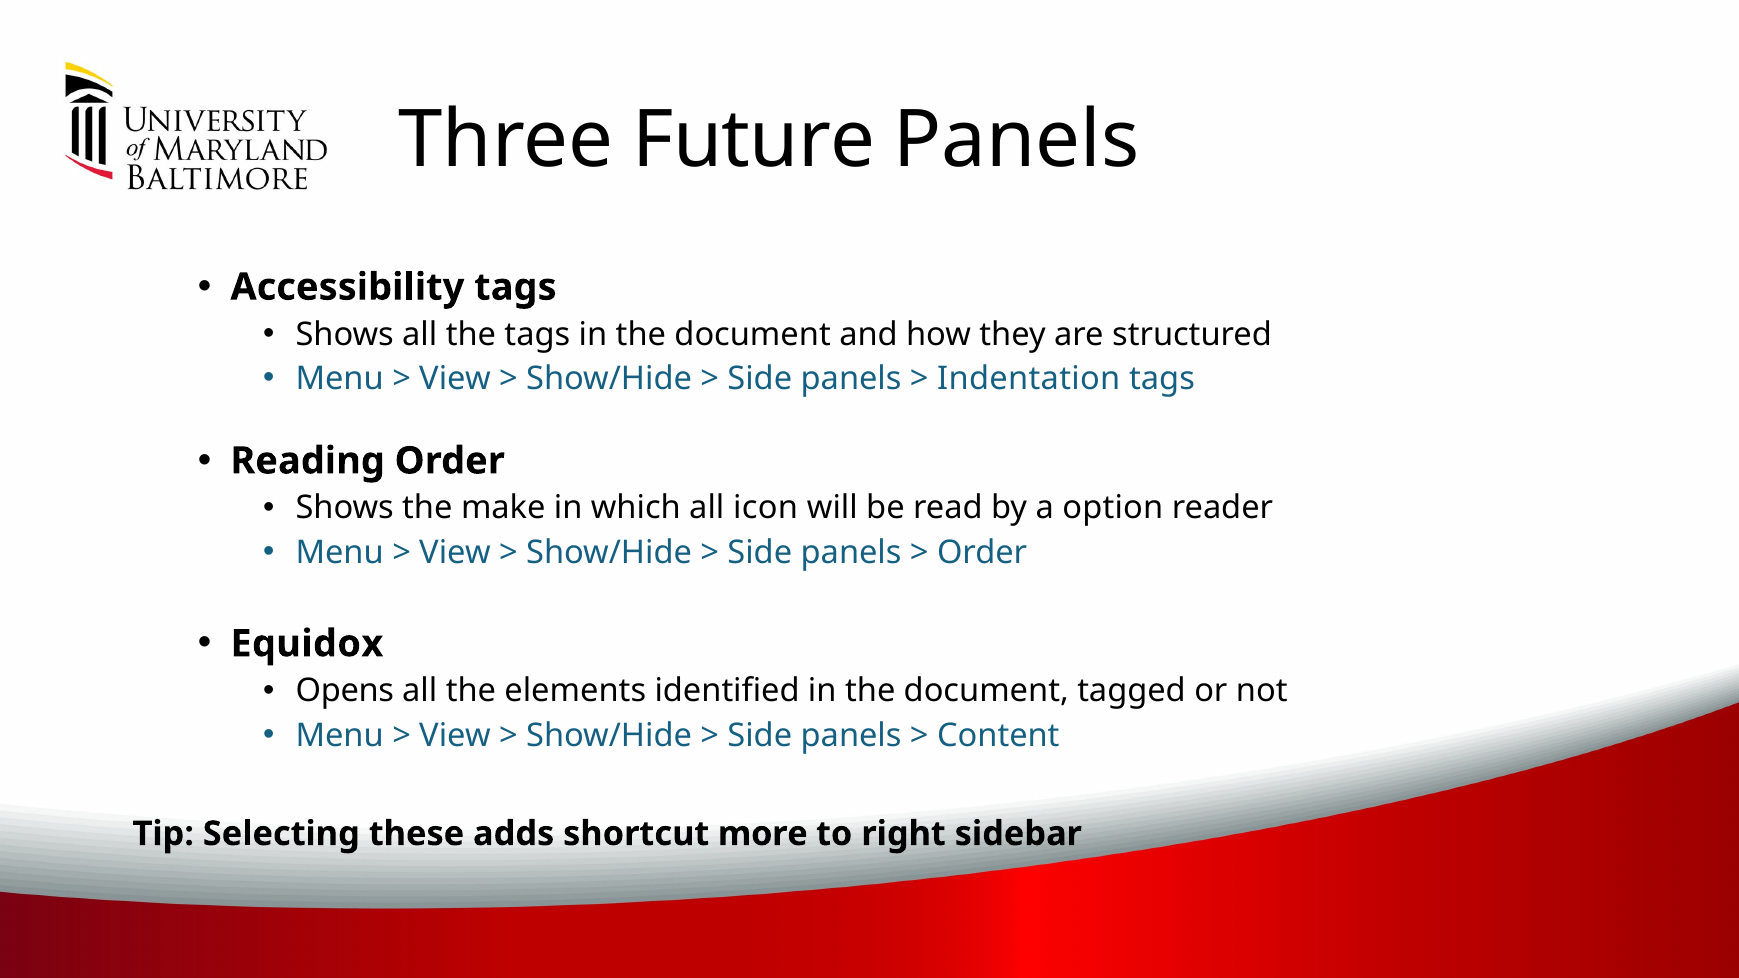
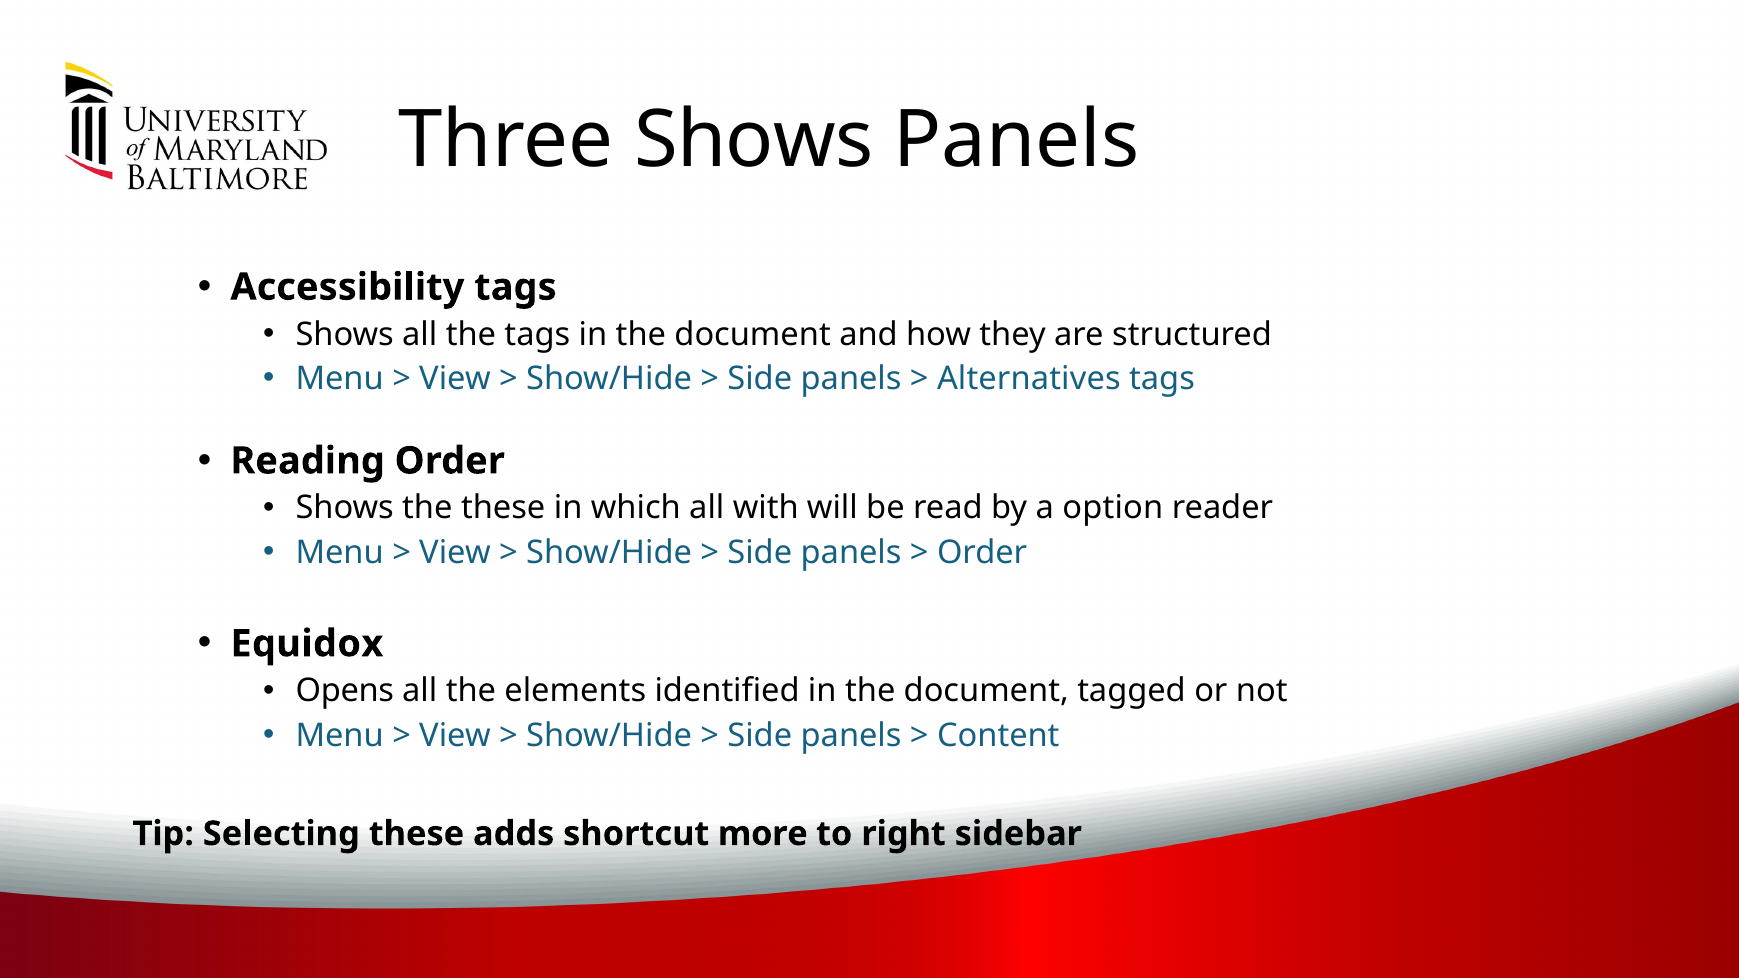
Three Future: Future -> Shows
Indentation: Indentation -> Alternatives
the make: make -> these
icon: icon -> with
